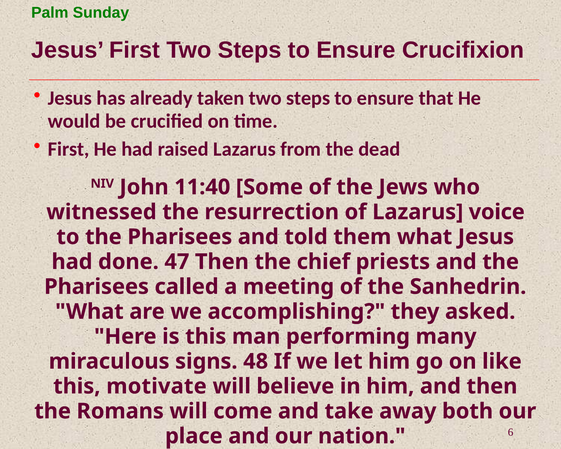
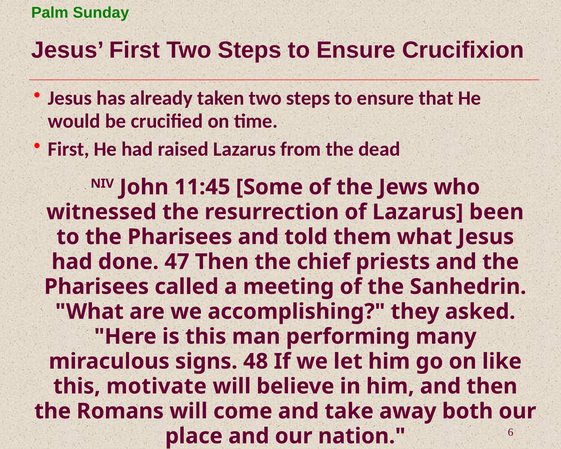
11:40: 11:40 -> 11:45
voice: voice -> been
